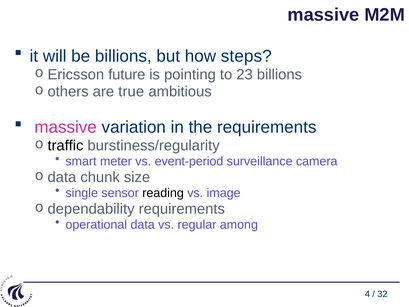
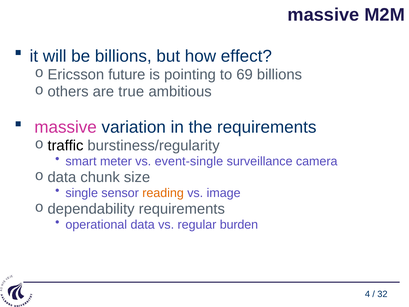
steps: steps -> effect
23: 23 -> 69
event-period: event-period -> event-single
reading colour: black -> orange
among: among -> burden
